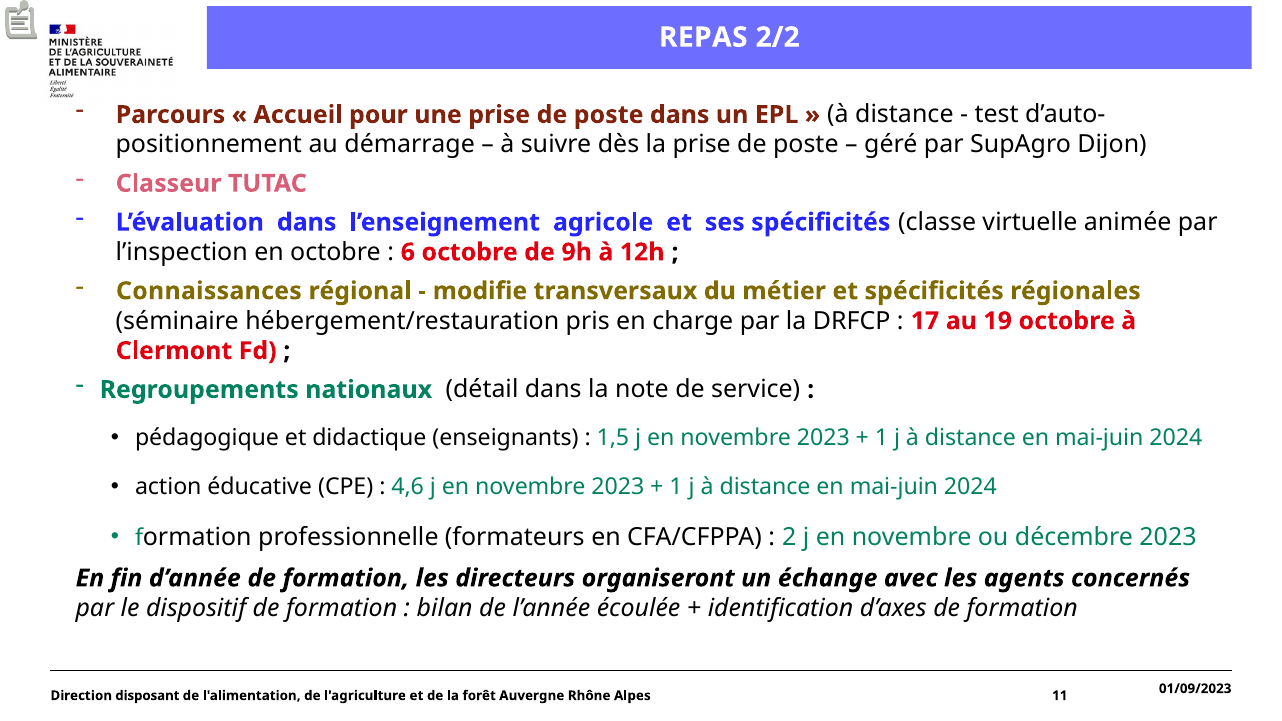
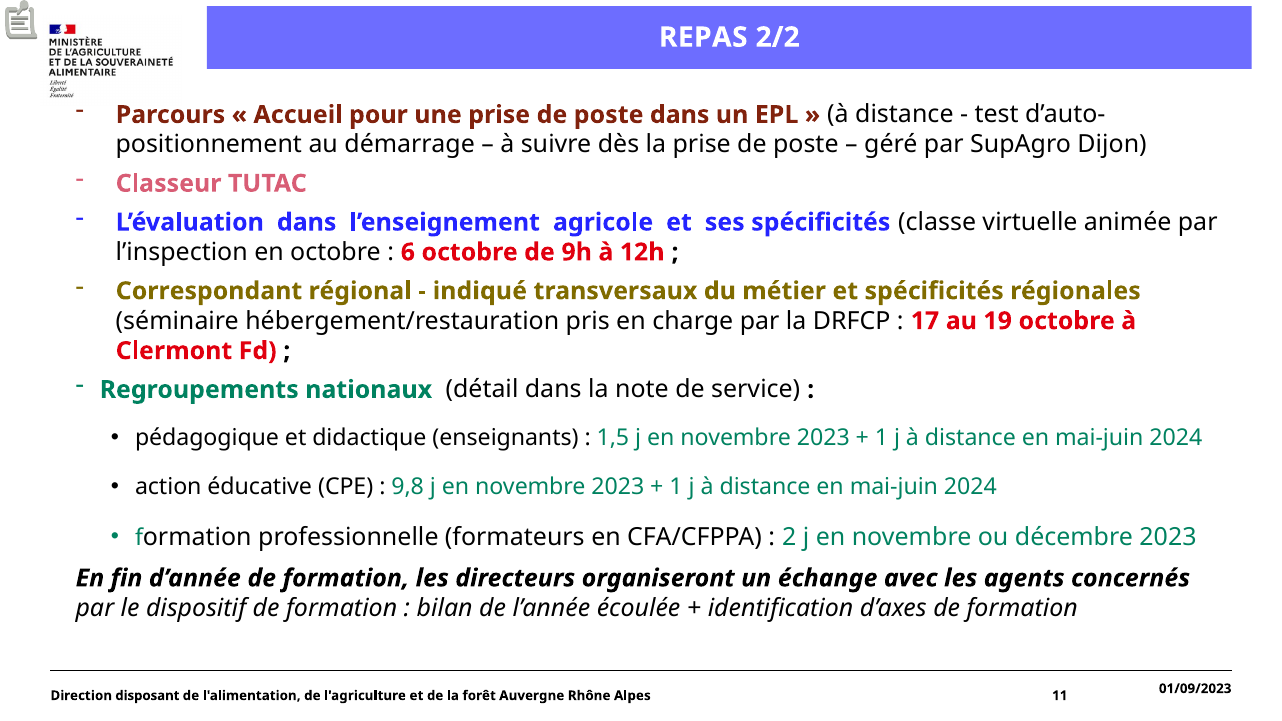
Connaissances: Connaissances -> Correspondant
modifie: modifie -> indiqué
4,6: 4,6 -> 9,8
